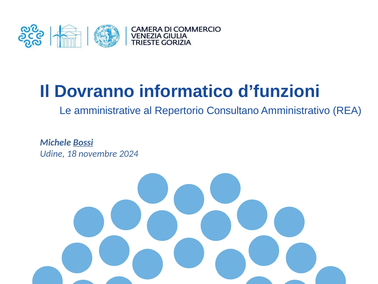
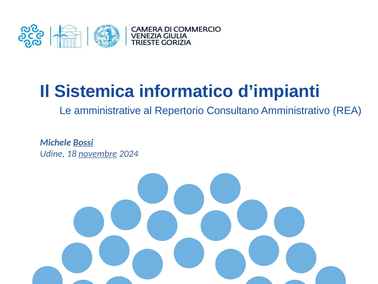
Dovranno: Dovranno -> Sistemica
d’funzioni: d’funzioni -> d’impianti
novembre underline: none -> present
